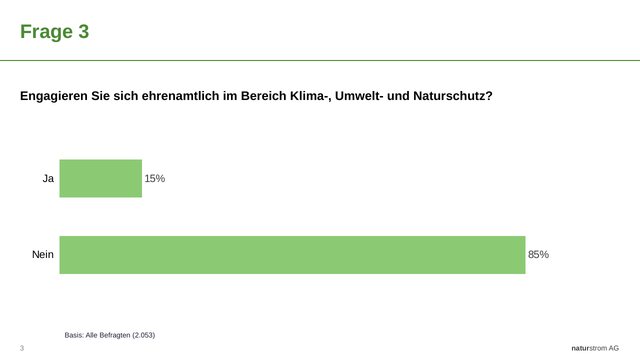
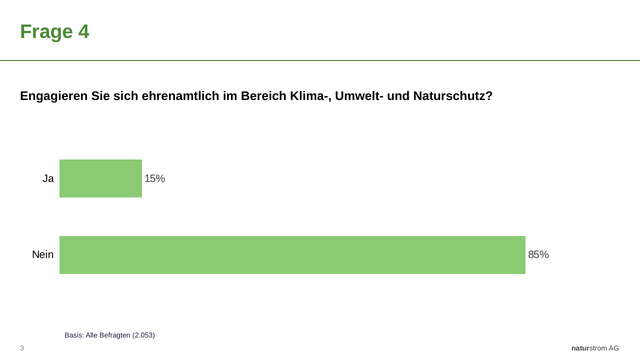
Frage 3: 3 -> 4
